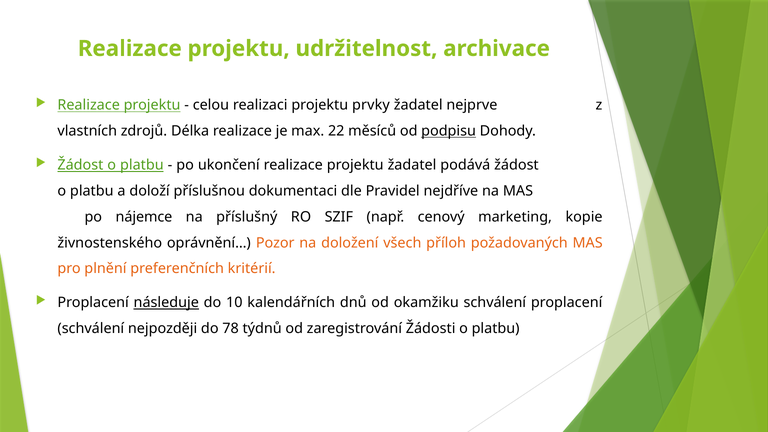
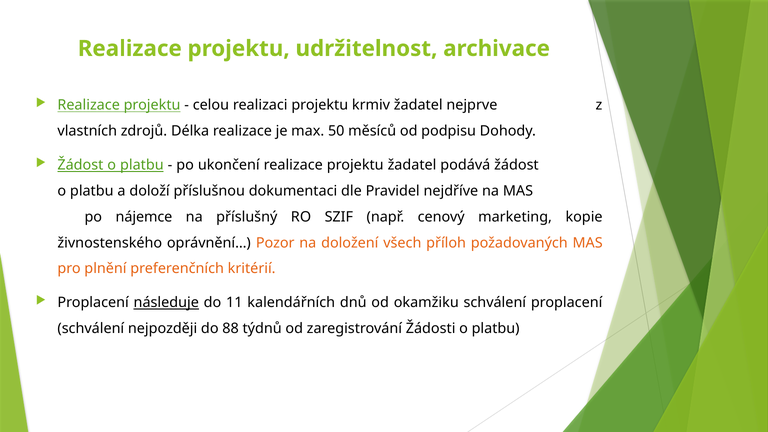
prvky: prvky -> krmiv
22: 22 -> 50
podpisu underline: present -> none
10: 10 -> 11
78: 78 -> 88
